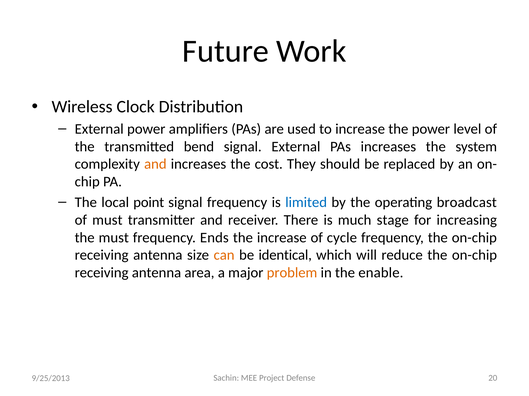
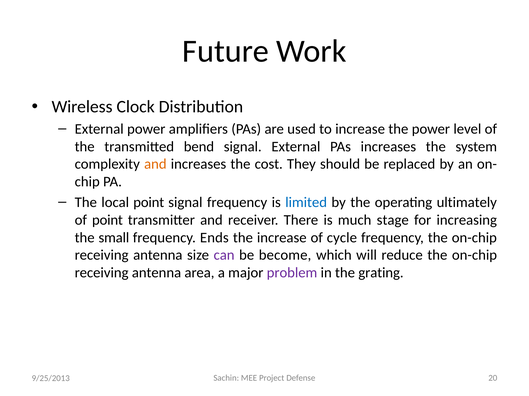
broadcast: broadcast -> ultimately
of must: must -> point
the must: must -> small
can colour: orange -> purple
identical: identical -> become
problem colour: orange -> purple
enable: enable -> grating
